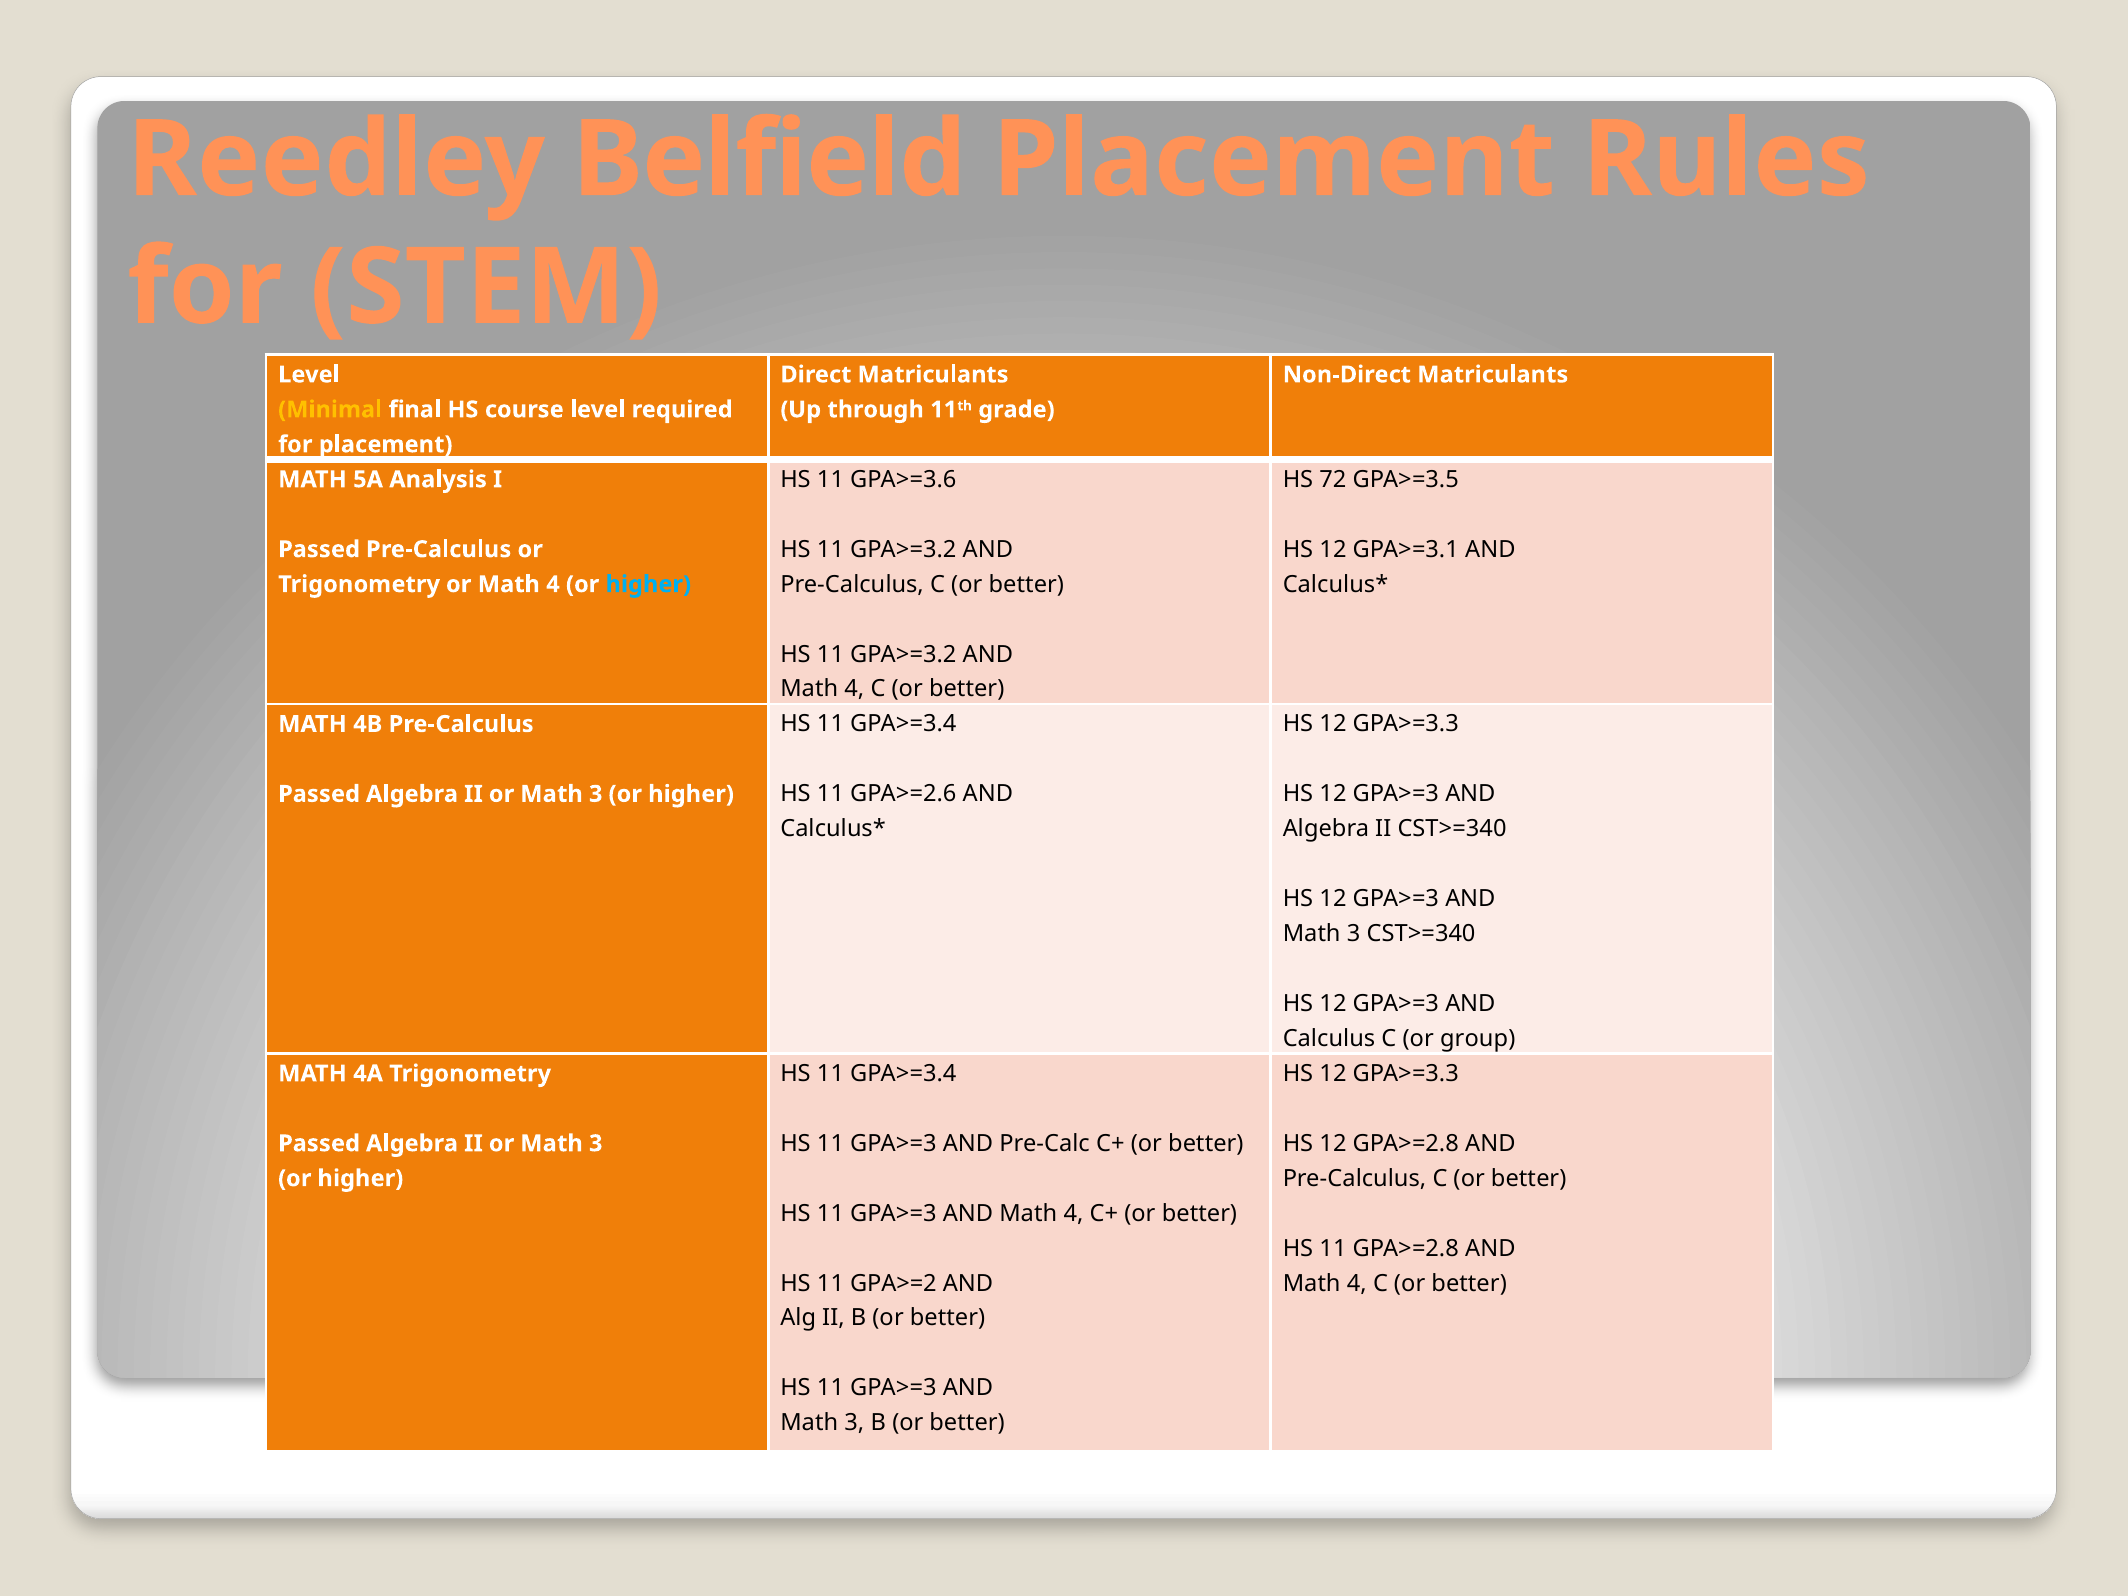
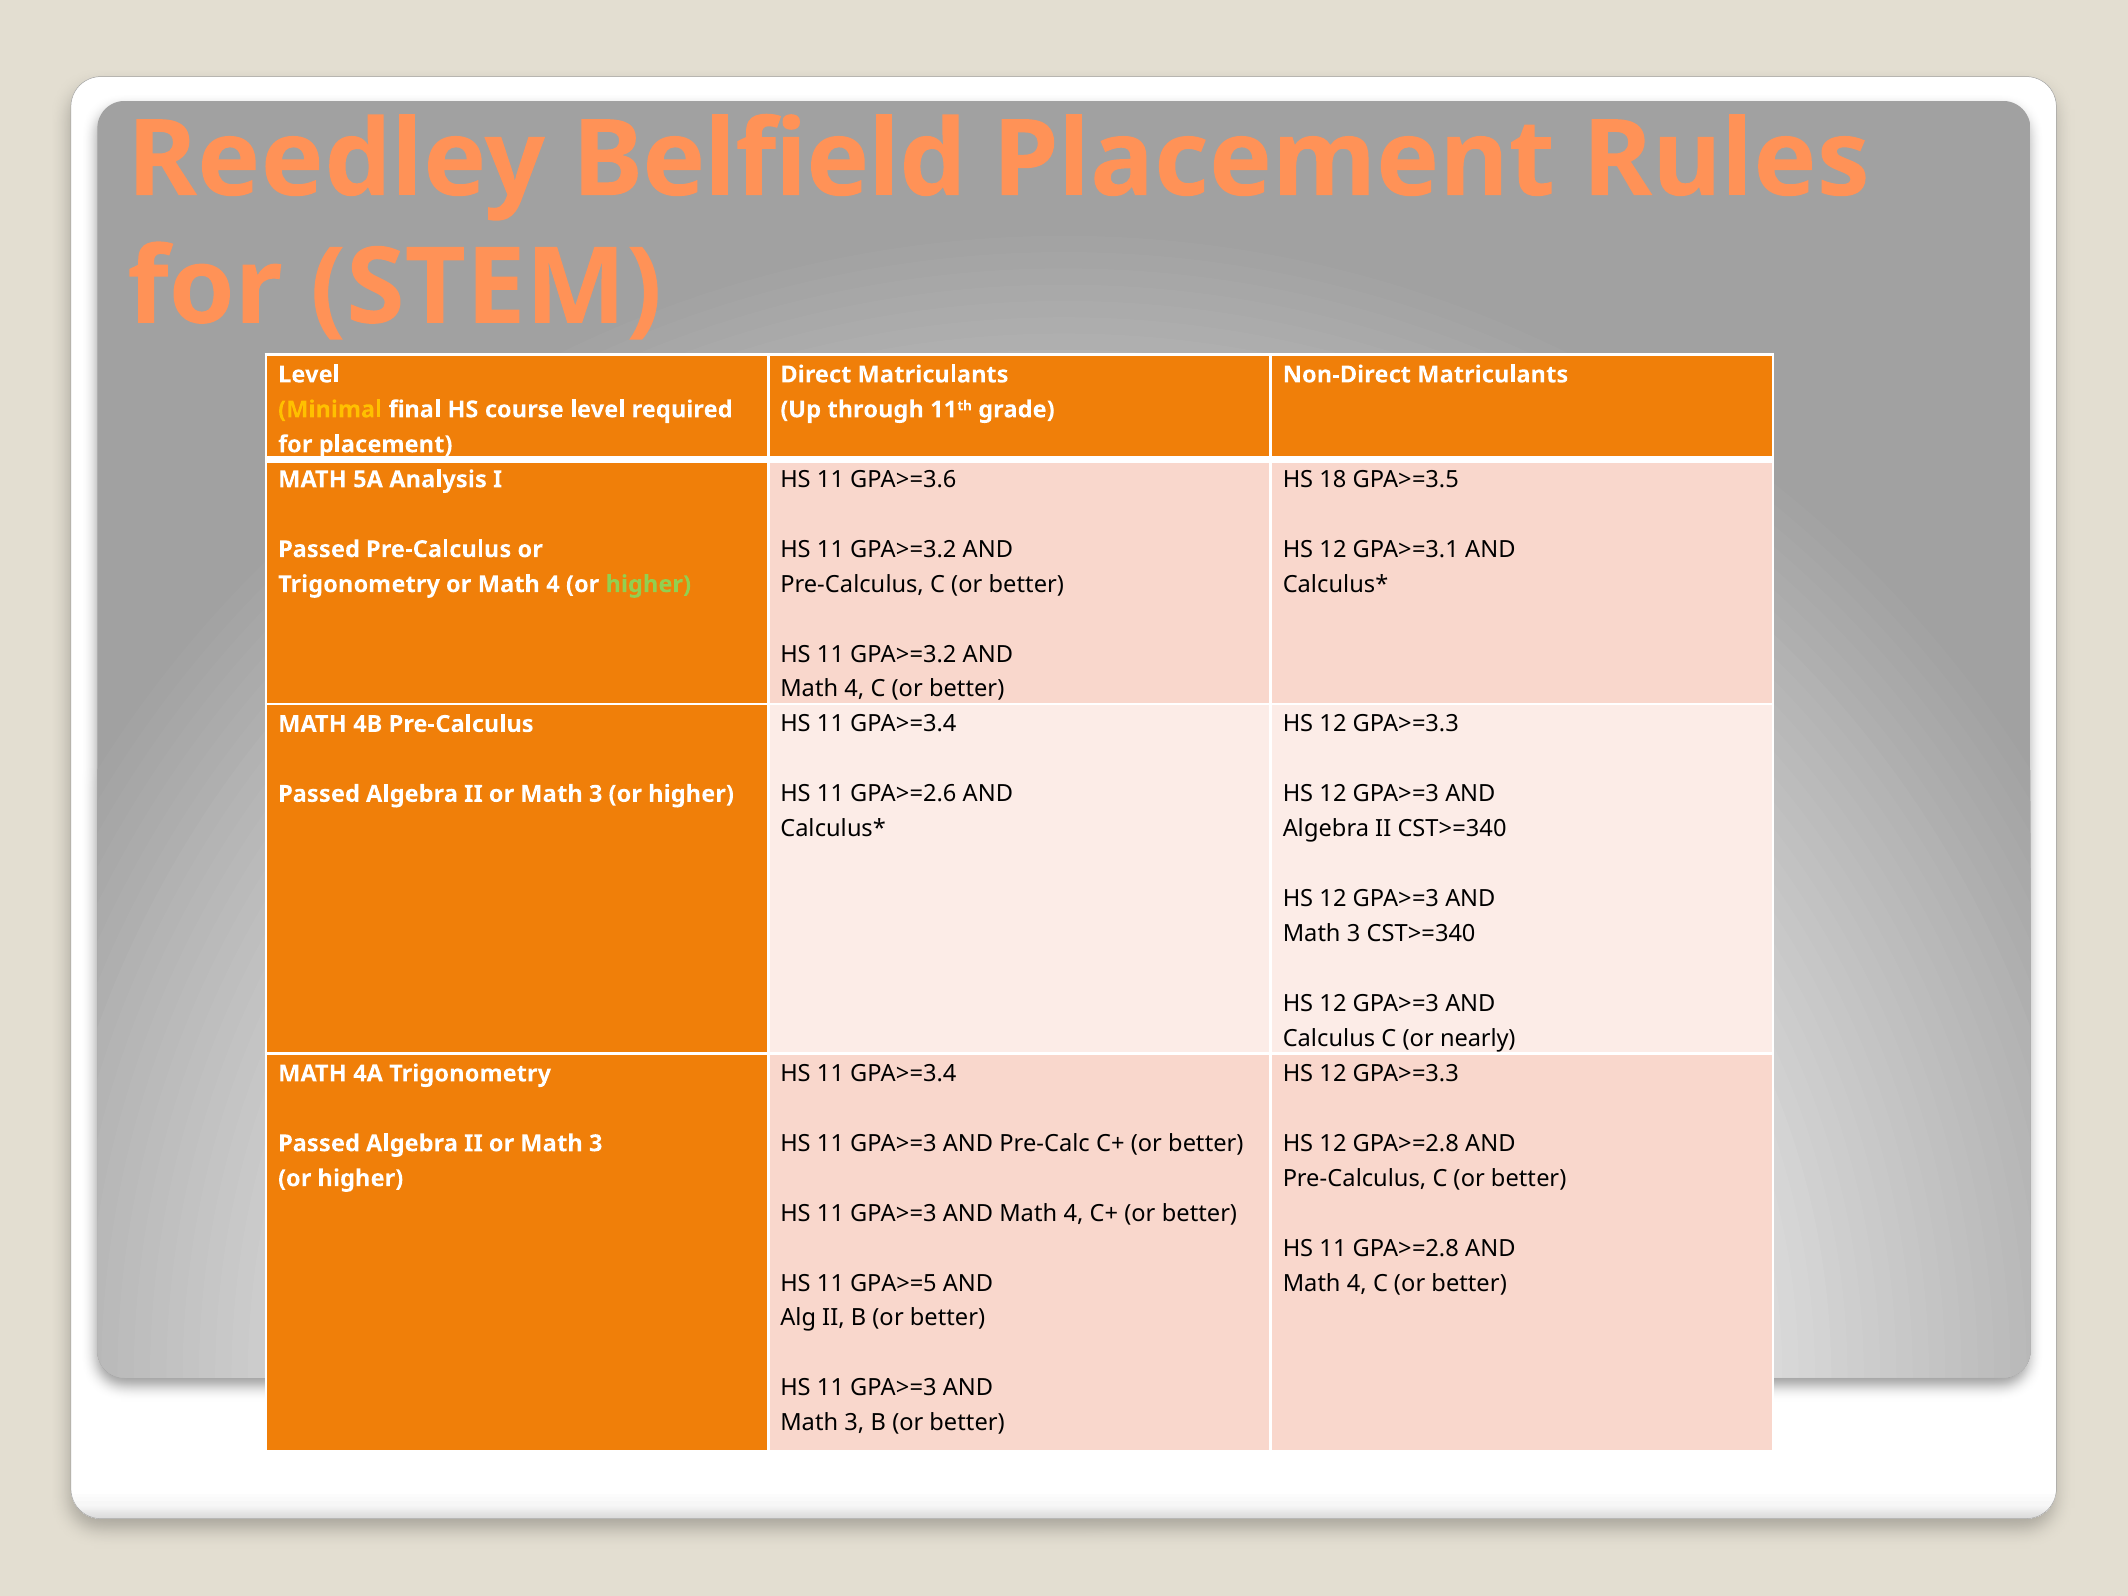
72: 72 -> 18
higher at (648, 584) colour: light blue -> light green
group: group -> nearly
GPA>=2: GPA>=2 -> GPA>=5
